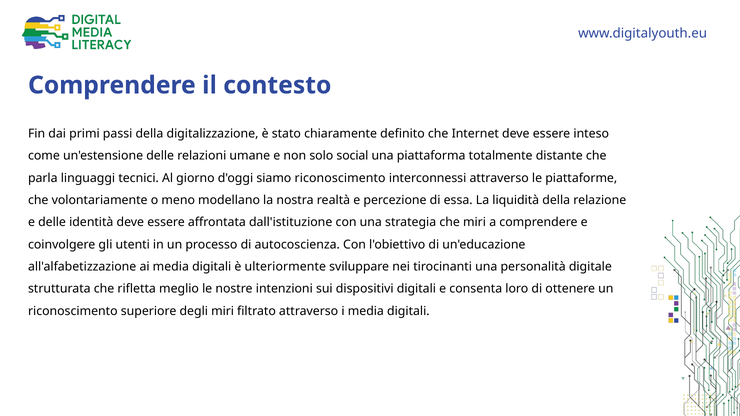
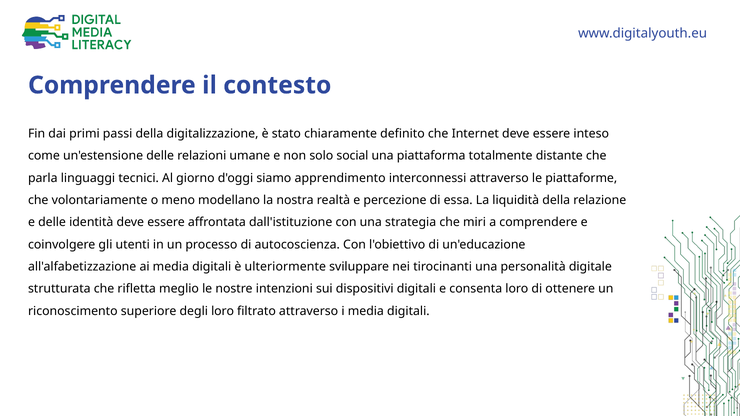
siamo riconoscimento: riconoscimento -> apprendimento
degli miri: miri -> loro
